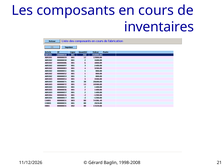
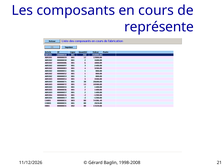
inventaires: inventaires -> représente
